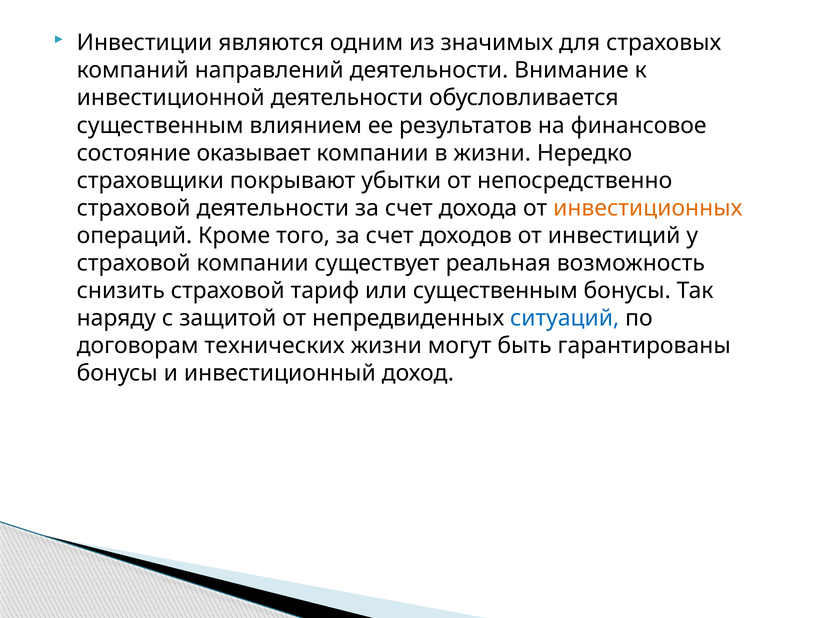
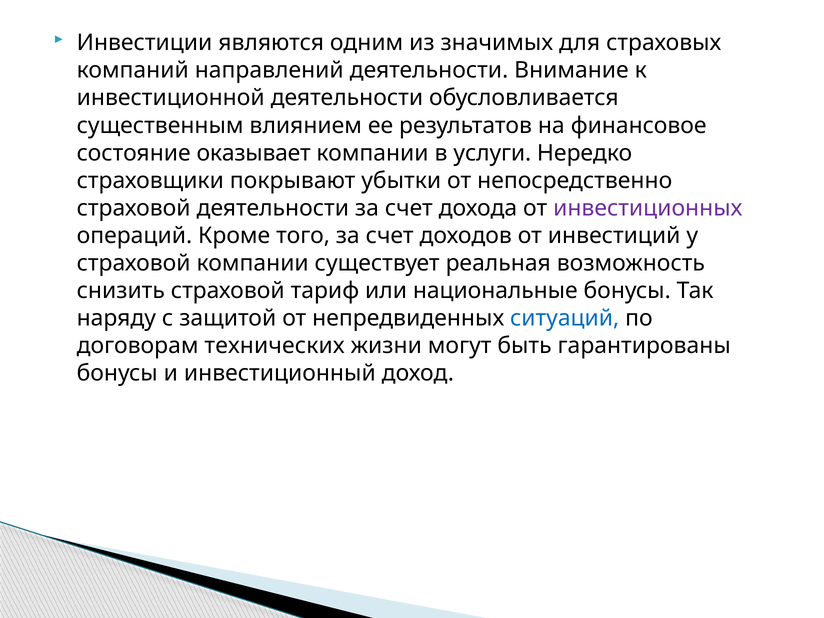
в жизни: жизни -> услуги
инвестиционных colour: orange -> purple
или существенным: существенным -> национальные
